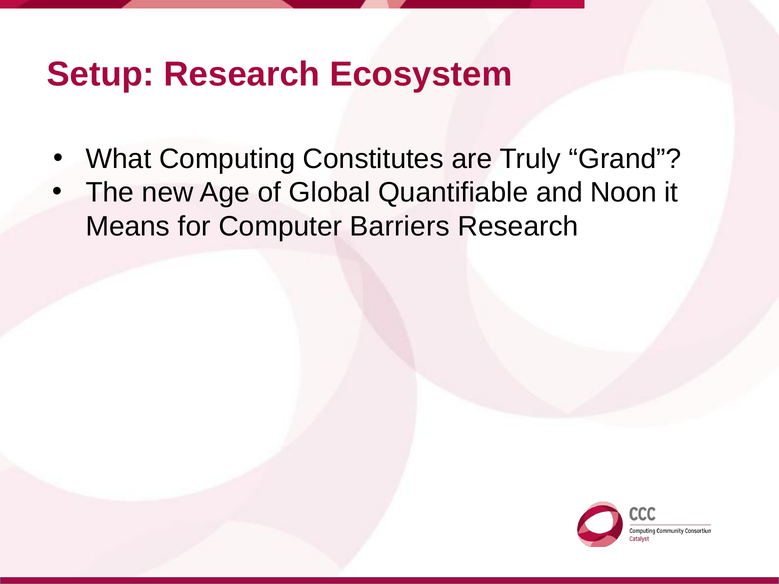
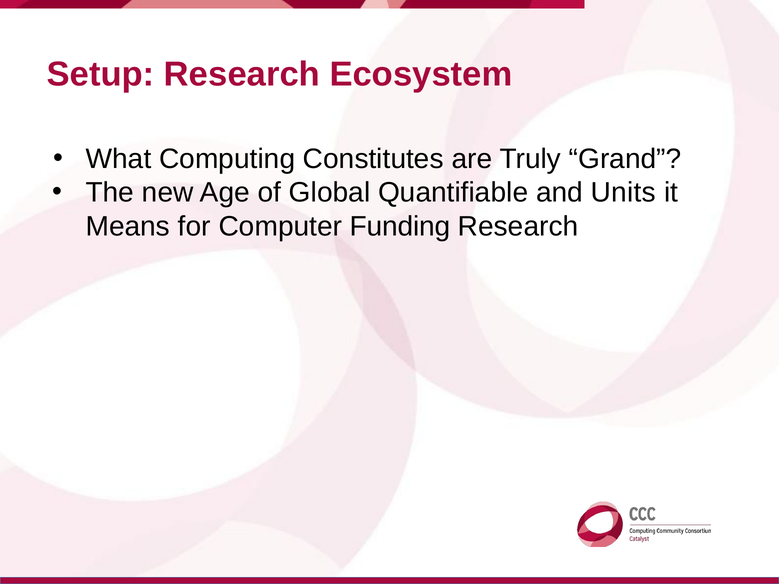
Noon: Noon -> Units
Barriers: Barriers -> Funding
